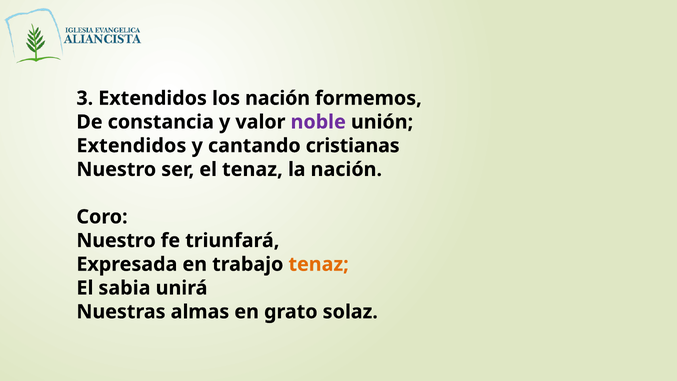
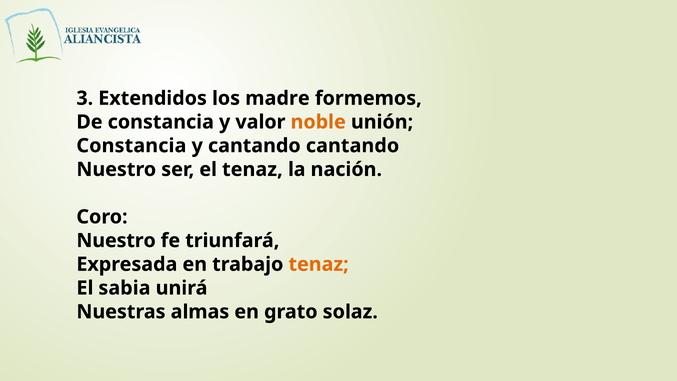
los nación: nación -> madre
noble colour: purple -> orange
Extendidos at (131, 146): Extendidos -> Constancia
cantando cristianas: cristianas -> cantando
